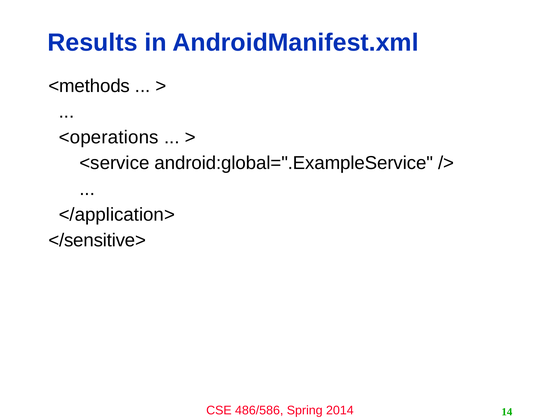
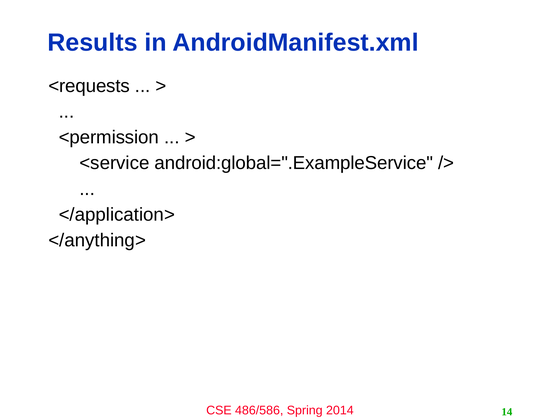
<methods: <methods -> <requests
<operations: <operations -> <permission
</sensitive>: </sensitive> -> </anything>
